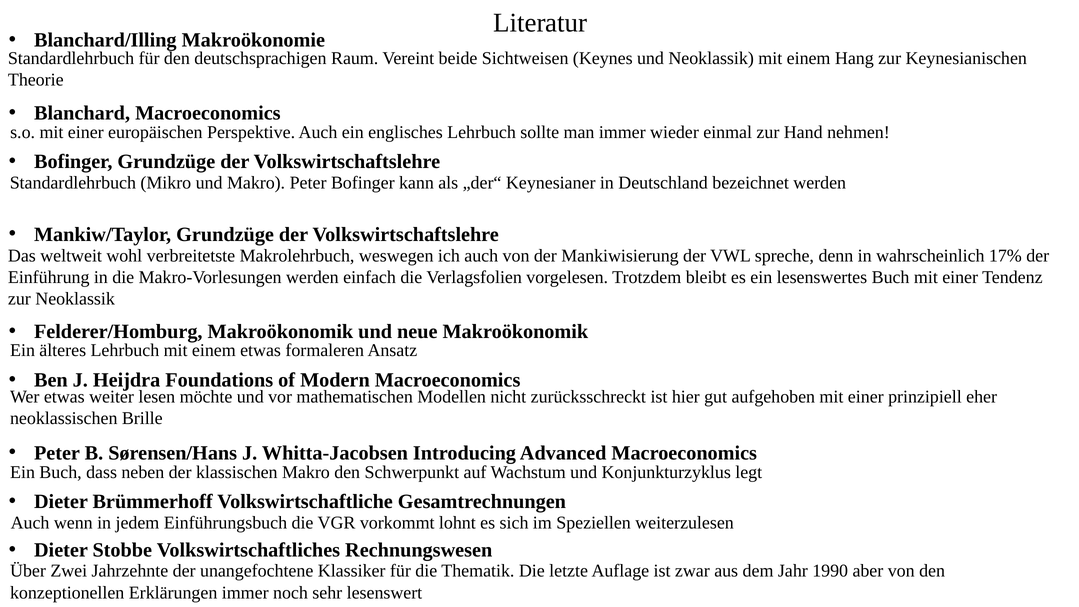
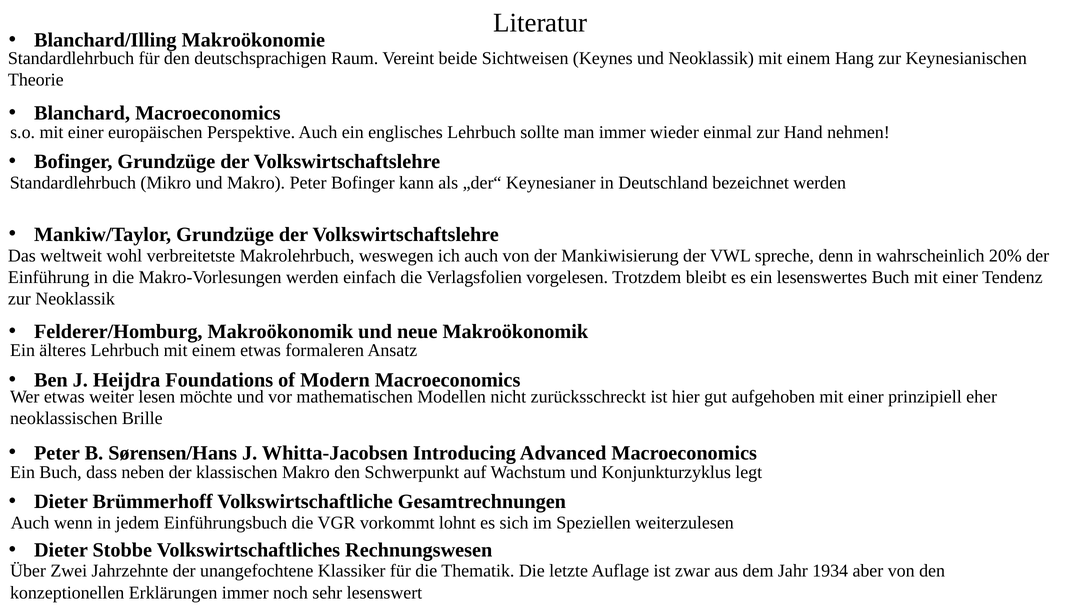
17%: 17% -> 20%
1990: 1990 -> 1934
